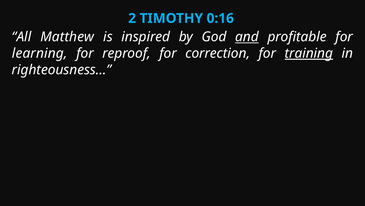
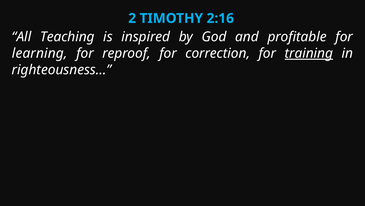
0:16: 0:16 -> 2:16
Matthew: Matthew -> Teaching
and underline: present -> none
